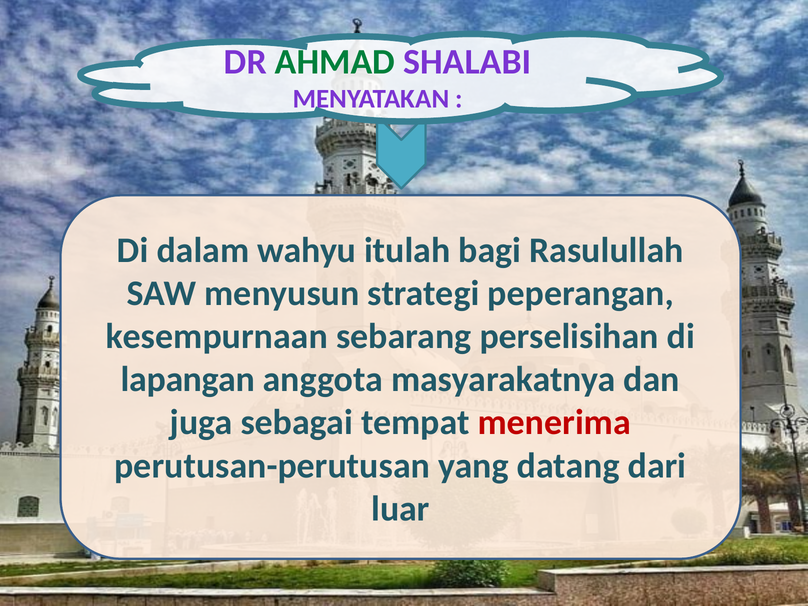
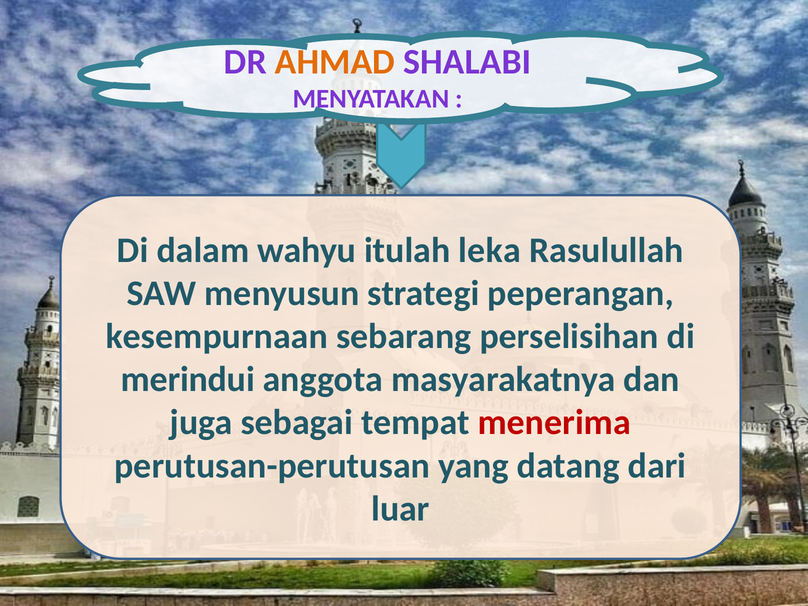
AHMAD colour: green -> orange
bagi: bagi -> leka
lapangan: lapangan -> merindui
